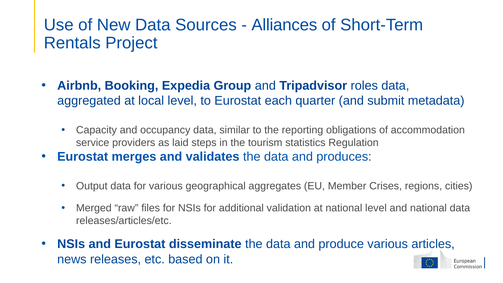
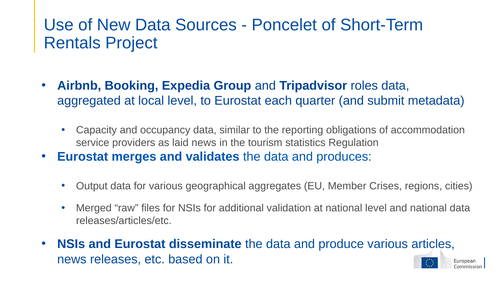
Alliances: Alliances -> Poncelet
laid steps: steps -> news
